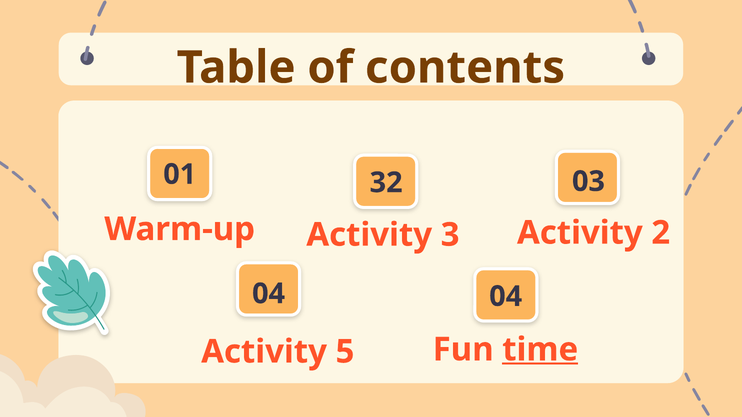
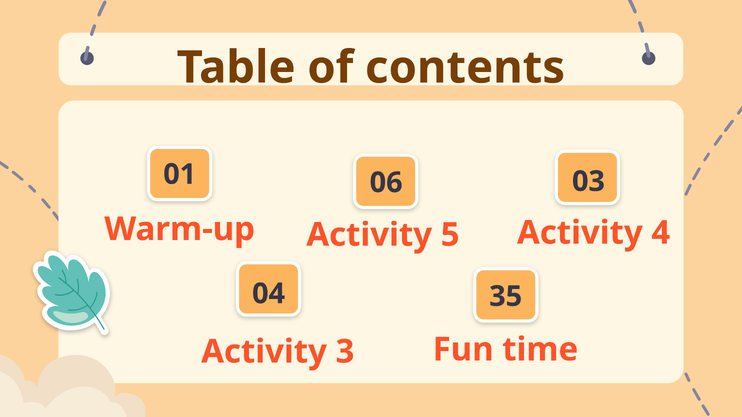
32: 32 -> 06
3: 3 -> 5
2: 2 -> 4
04 04: 04 -> 35
5: 5 -> 3
time underline: present -> none
